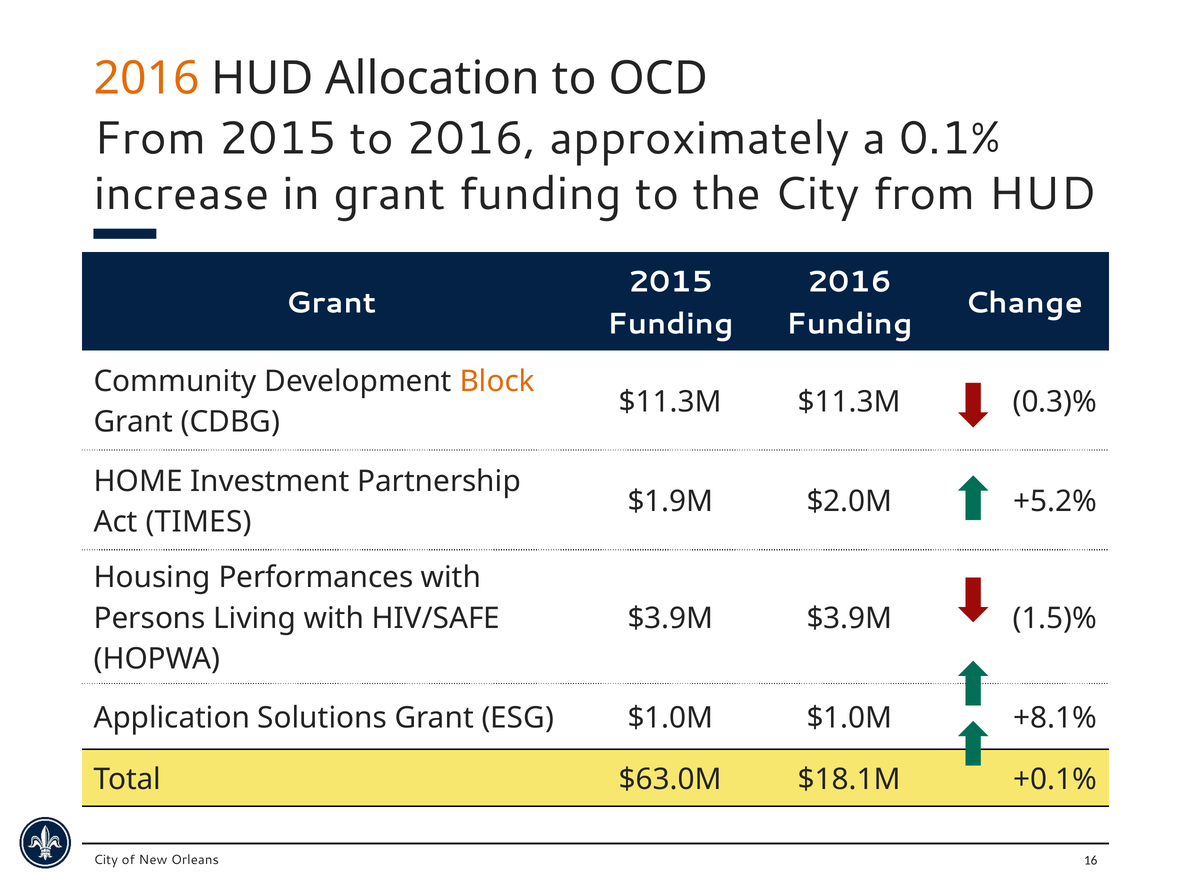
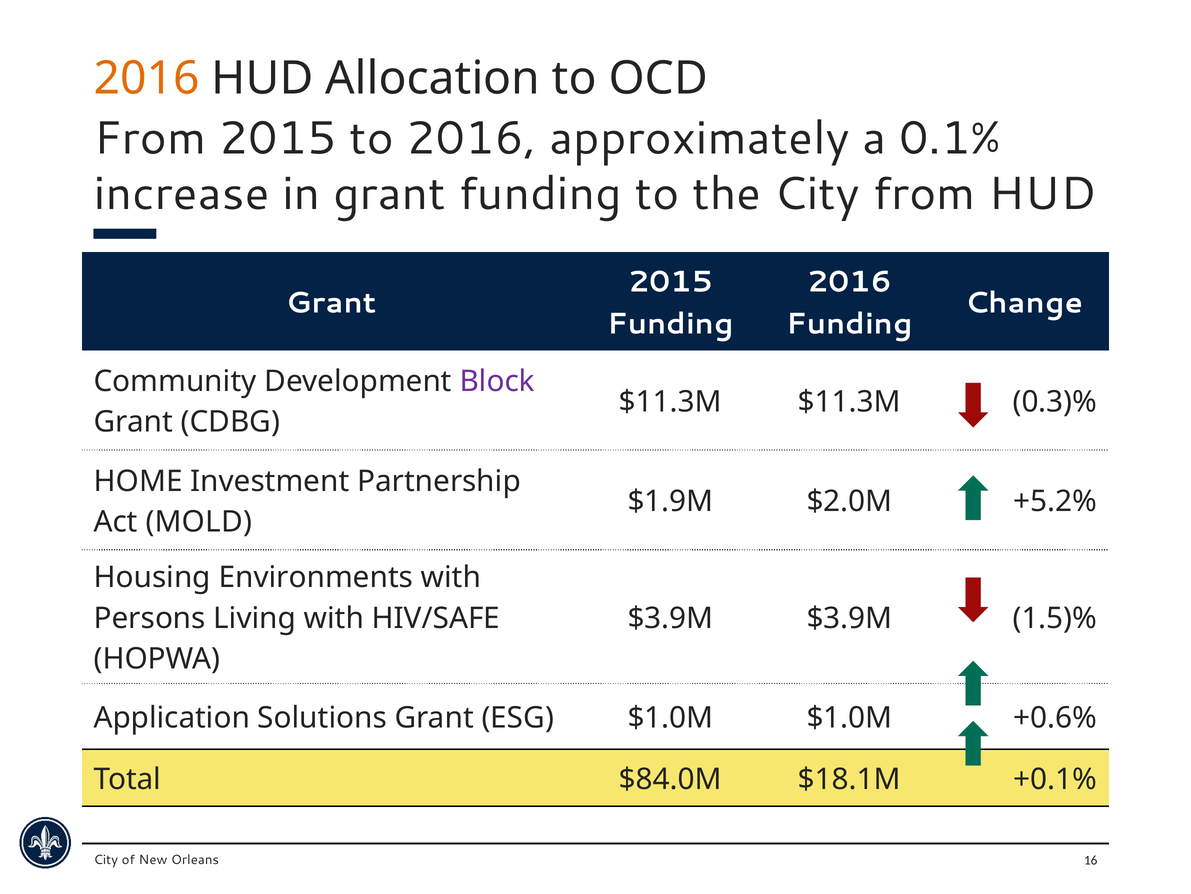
Block colour: orange -> purple
TIMES: TIMES -> MOLD
Performances: Performances -> Environments
+8.1%: +8.1% -> +0.6%
$63.0M: $63.0M -> $84.0M
